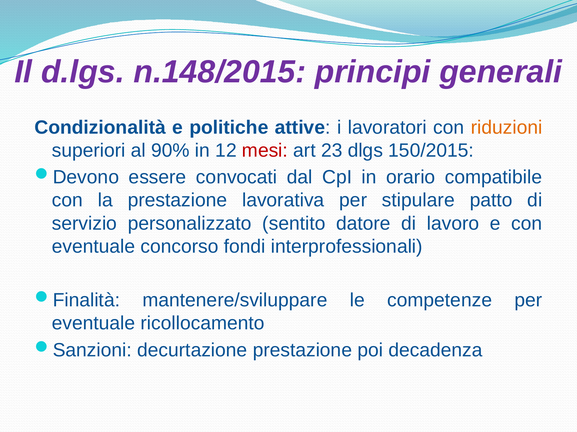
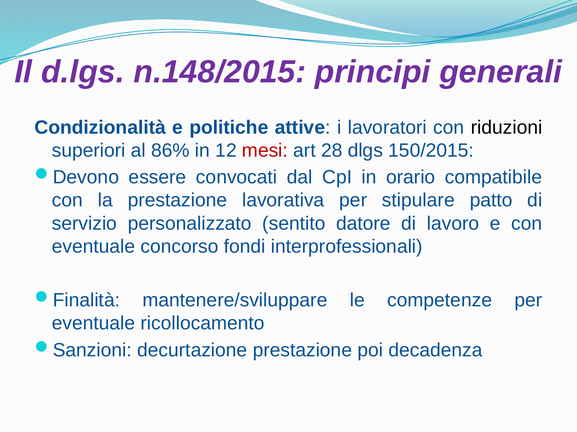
riduzioni colour: orange -> black
90%: 90% -> 86%
23: 23 -> 28
